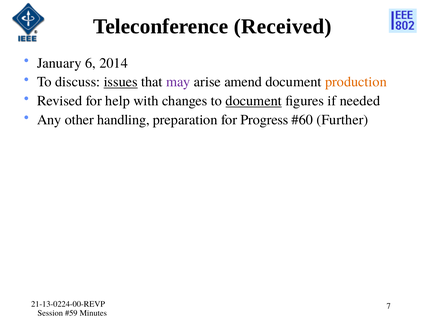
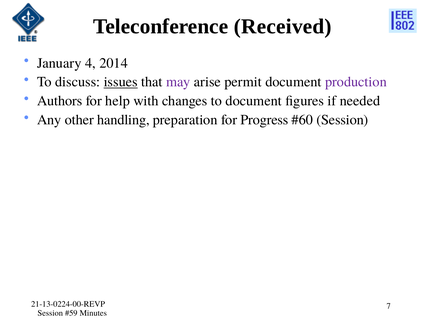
6: 6 -> 4
amend: amend -> permit
production colour: orange -> purple
Revised: Revised -> Authors
document at (254, 101) underline: present -> none
Further at (342, 120): Further -> Session
